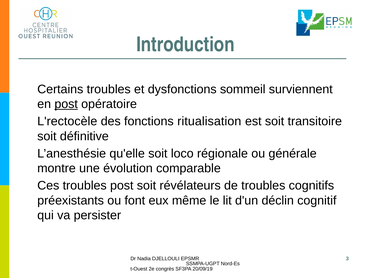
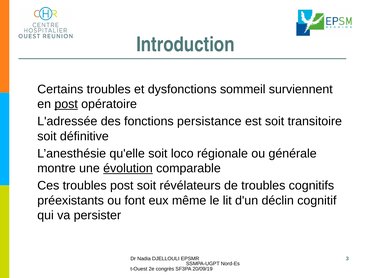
L'rectocèle: L'rectocèle -> L'adressée
ritualisation: ritualisation -> persistance
évolution underline: none -> present
